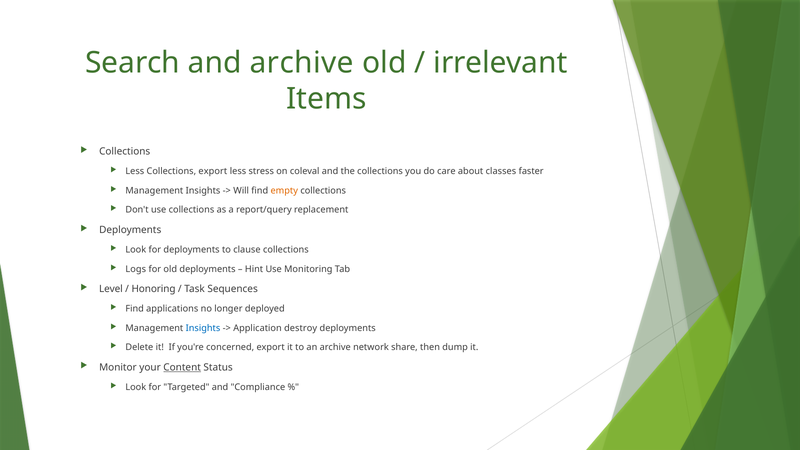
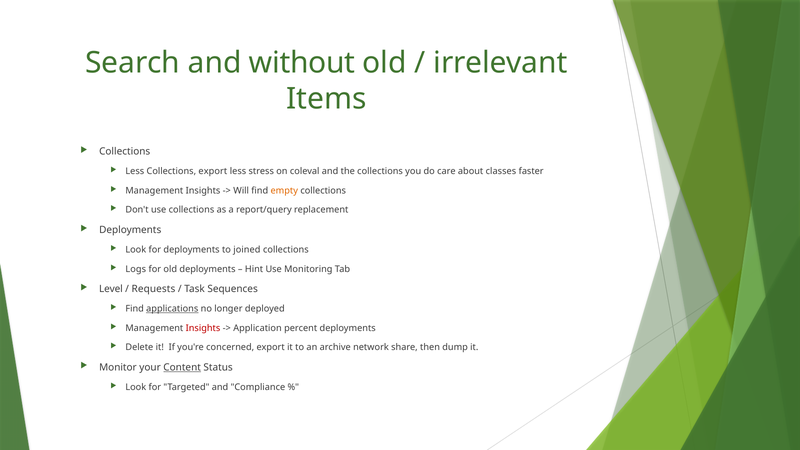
and archive: archive -> without
clause: clause -> joined
Honoring: Honoring -> Requests
applications underline: none -> present
Insights at (203, 328) colour: blue -> red
destroy: destroy -> percent
